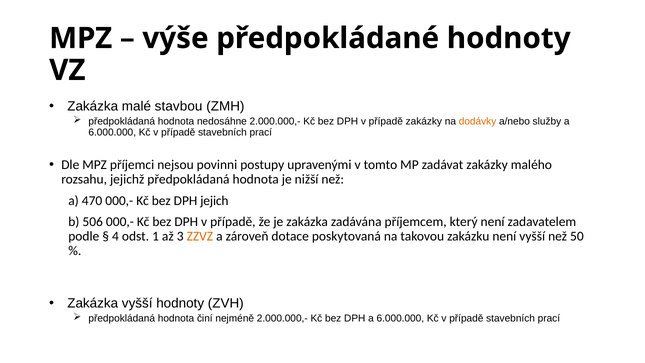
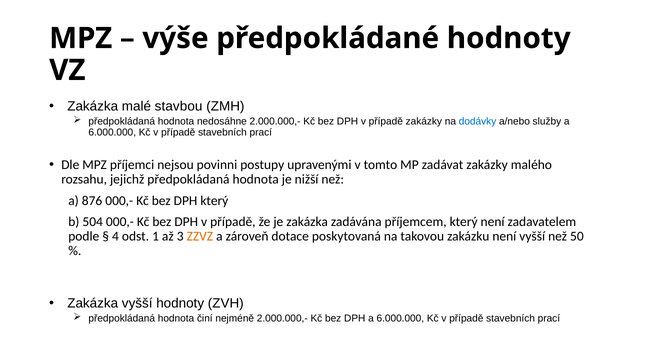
dodávky colour: orange -> blue
470: 470 -> 876
DPH jejich: jejich -> který
506: 506 -> 504
